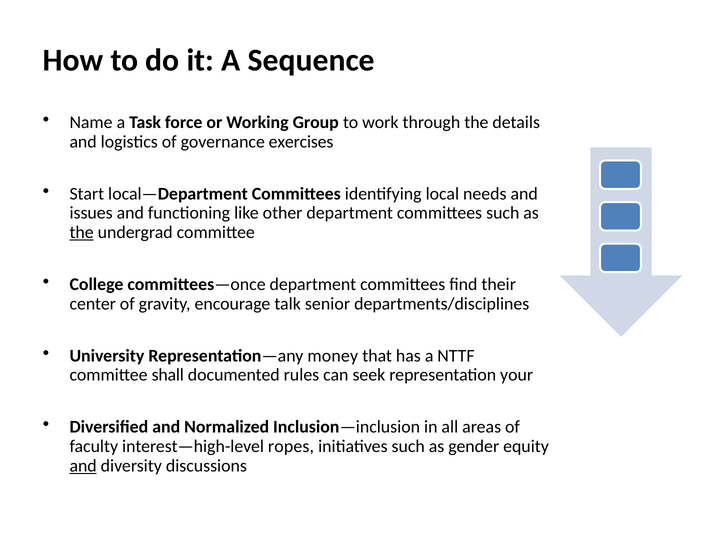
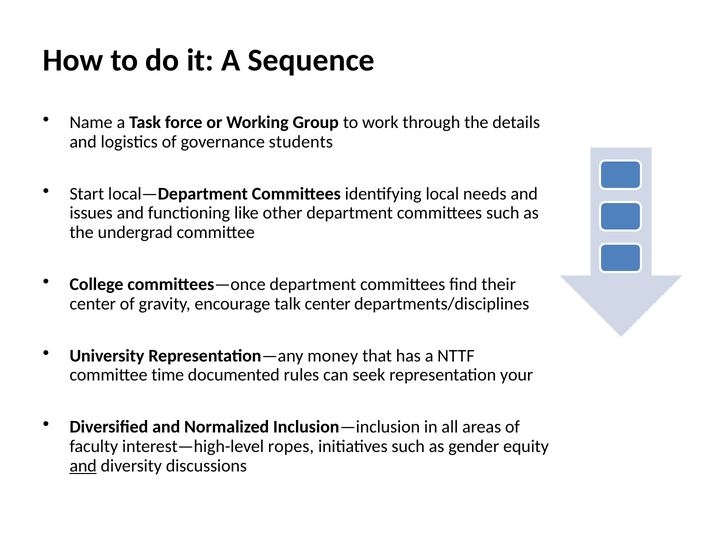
exercises: exercises -> students
the at (82, 232) underline: present -> none
talk senior: senior -> center
shall: shall -> time
